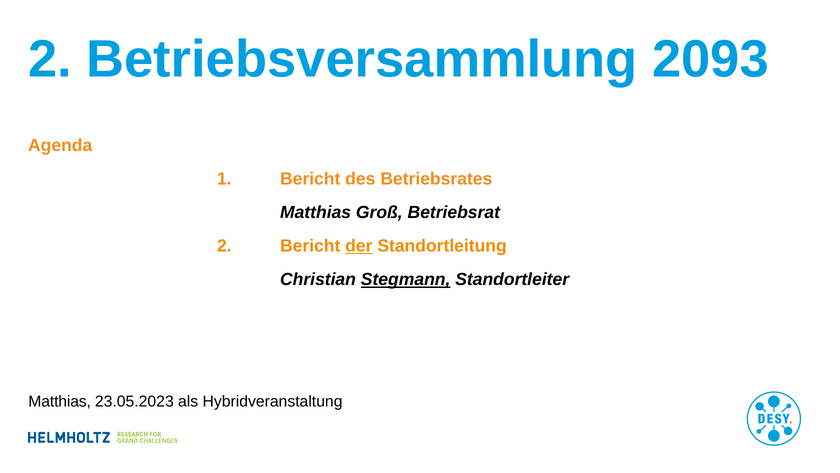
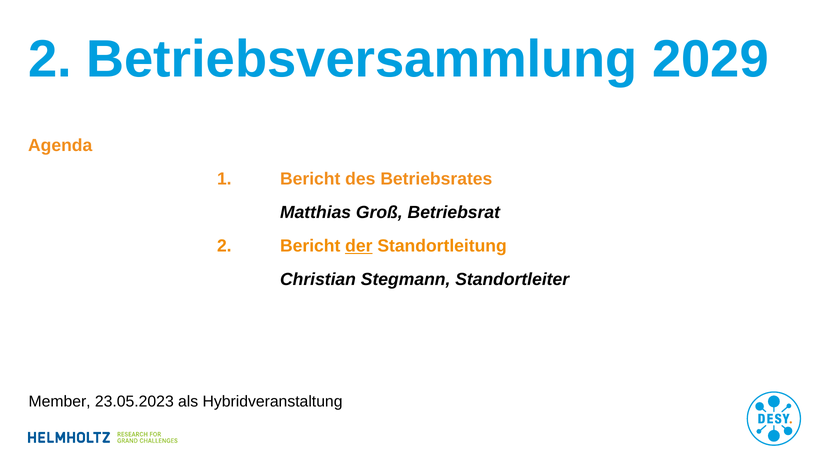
2093: 2093 -> 2029
Stegmann underline: present -> none
Matthias at (60, 401): Matthias -> Member
